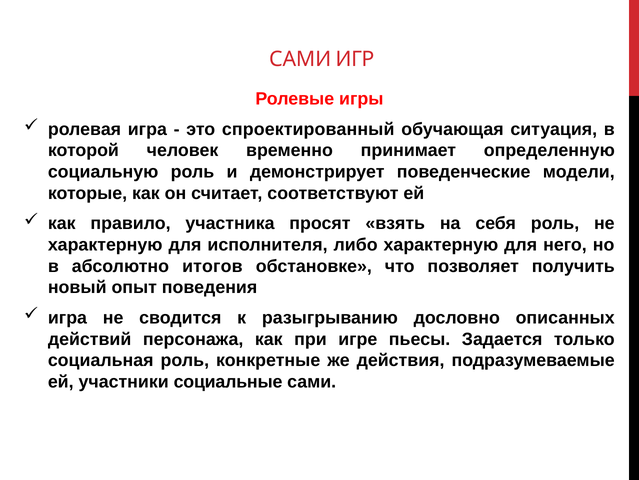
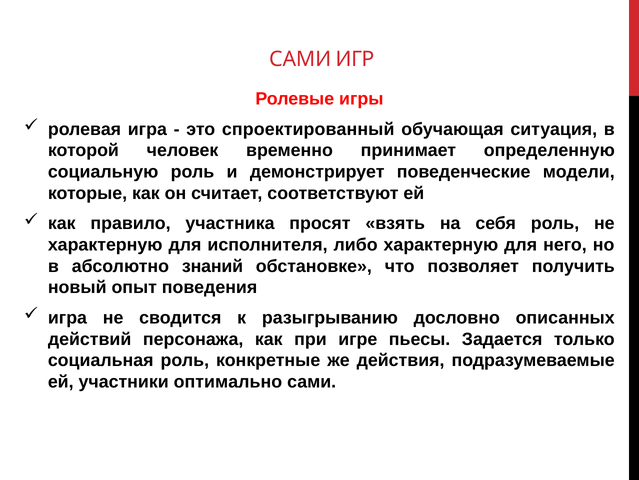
итогов: итогов -> знаний
социальные: социальные -> оптимально
